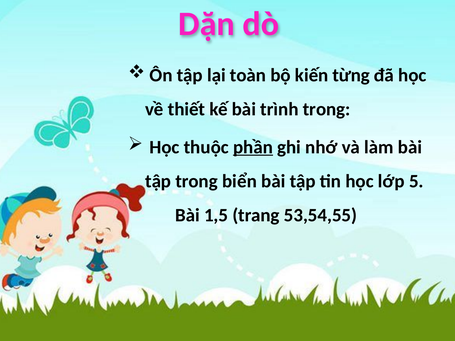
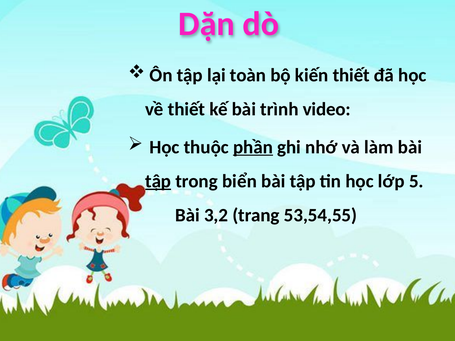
kiến từng: từng -> thiết
trình trong: trong -> video
tập at (158, 181) underline: none -> present
1,5: 1,5 -> 3,2
